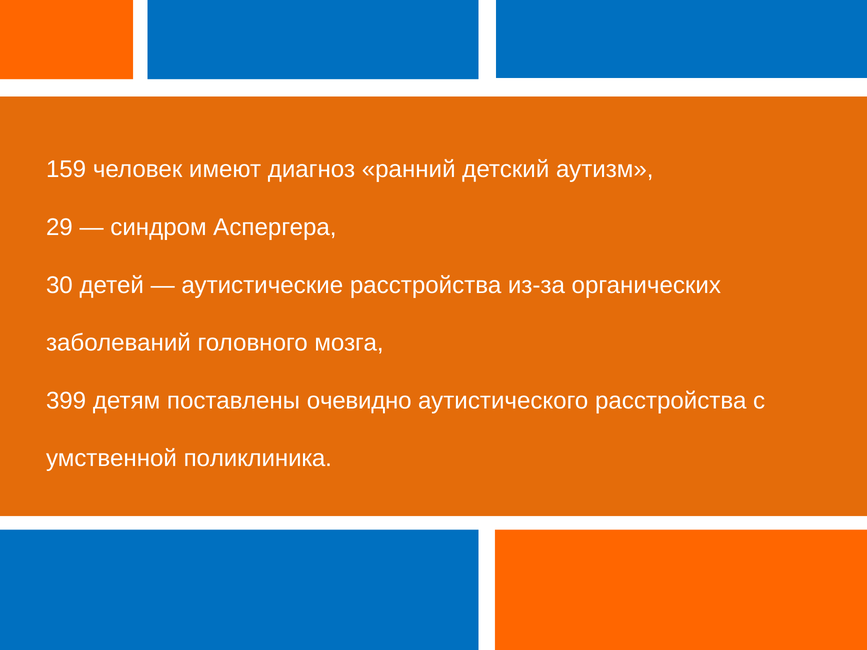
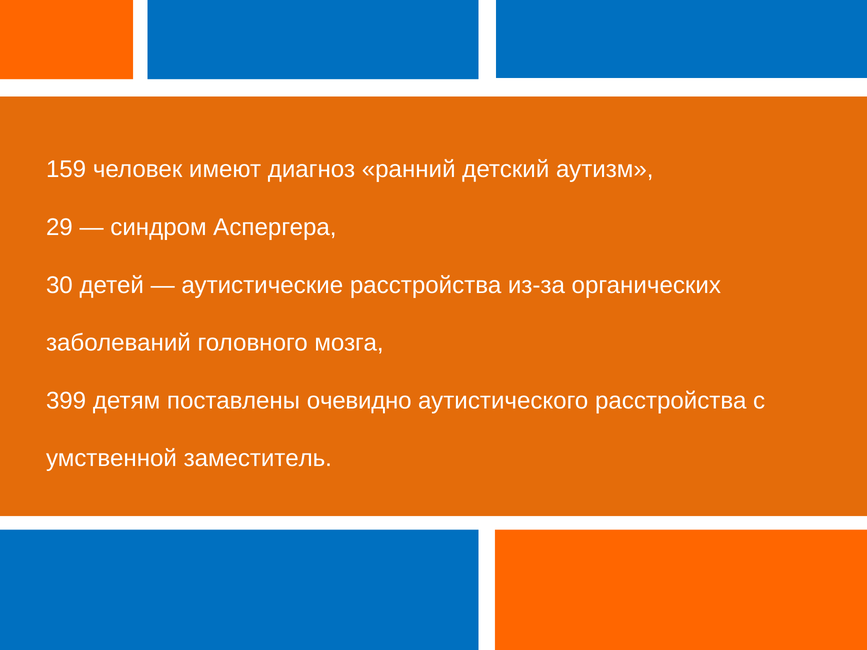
поликлиника: поликлиника -> заместитель
